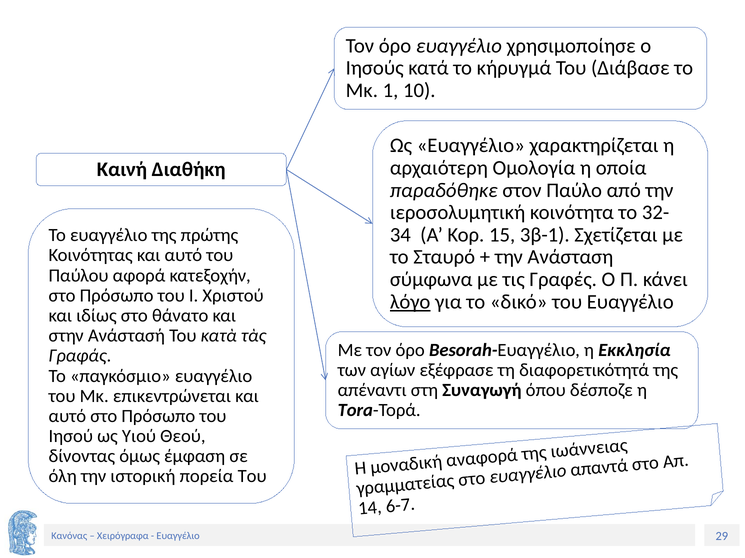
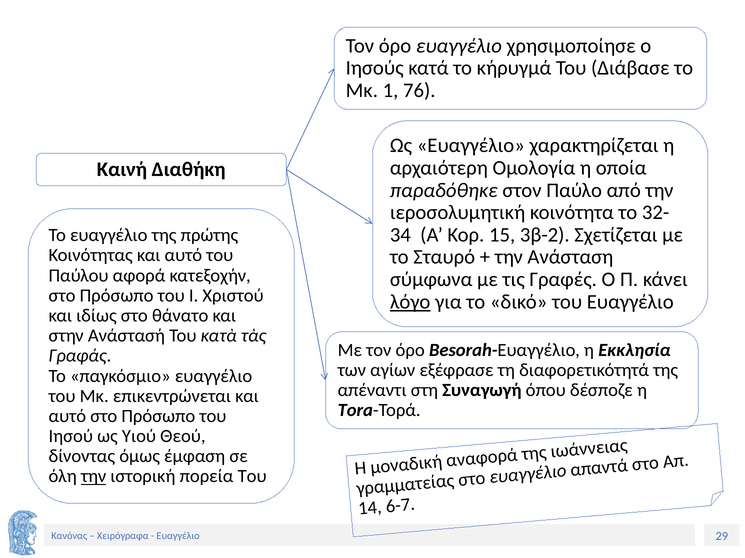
10: 10 -> 76
3β-1: 3β-1 -> 3β-2
την at (94, 477) underline: none -> present
